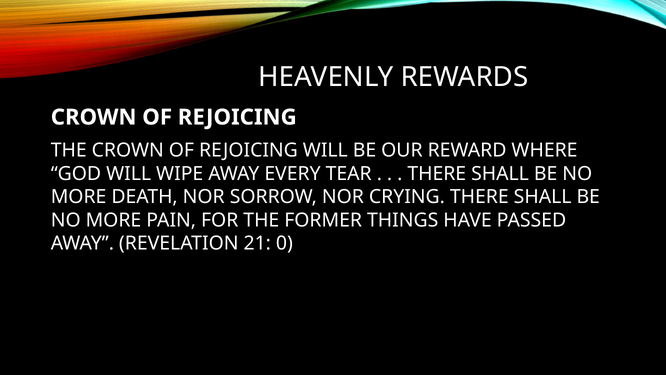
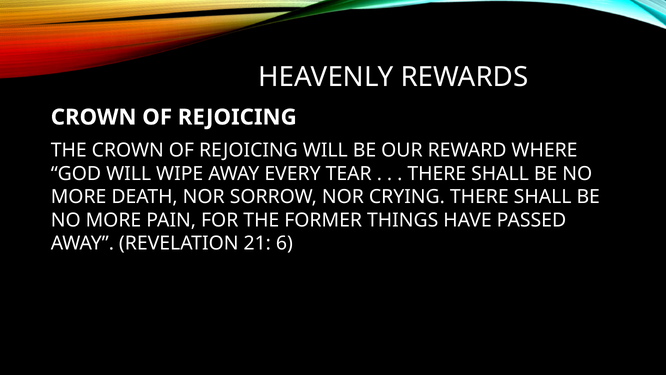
0: 0 -> 6
